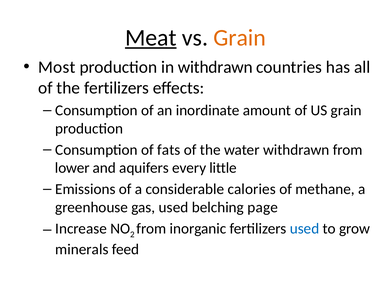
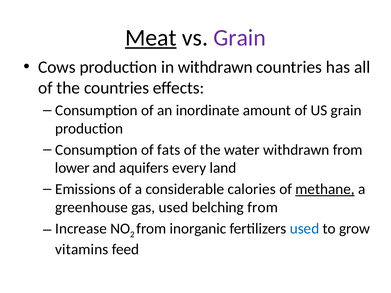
Grain at (240, 38) colour: orange -> purple
Most: Most -> Cows
the fertilizers: fertilizers -> countries
little: little -> land
methane underline: none -> present
belching page: page -> from
minerals: minerals -> vitamins
